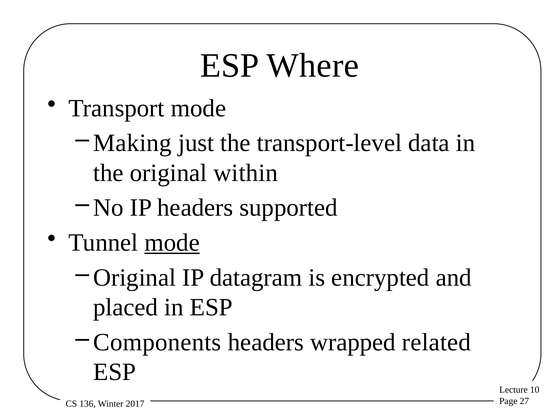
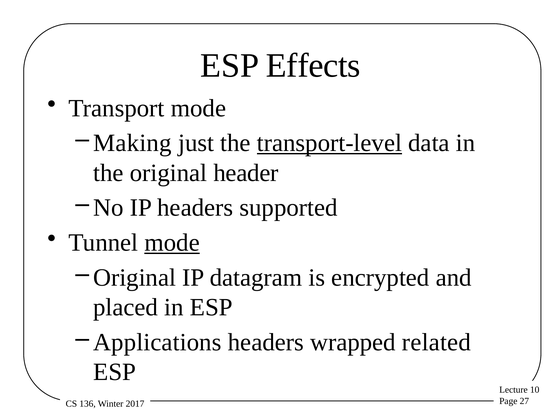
Where: Where -> Effects
transport-level underline: none -> present
within: within -> header
Components: Components -> Applications
